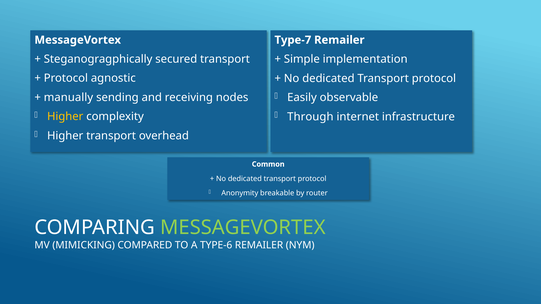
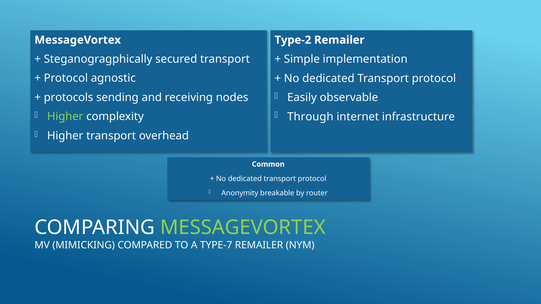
Type-7: Type-7 -> Type-2
manually: manually -> protocols
Higher at (65, 117) colour: yellow -> light green
TYPE-6: TYPE-6 -> TYPE-7
